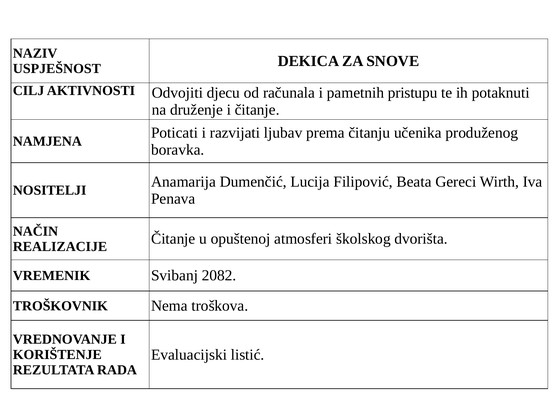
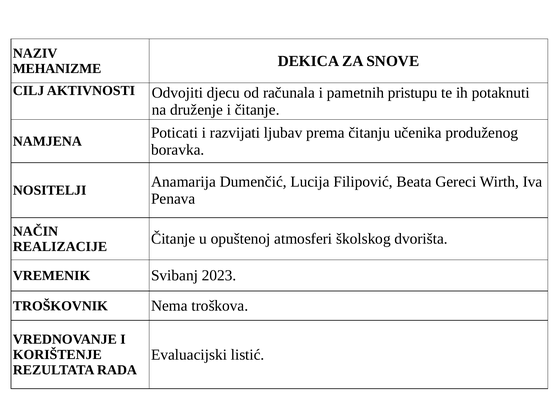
USPJEŠNOST: USPJEŠNOST -> MEHANIZME
2082: 2082 -> 2023
